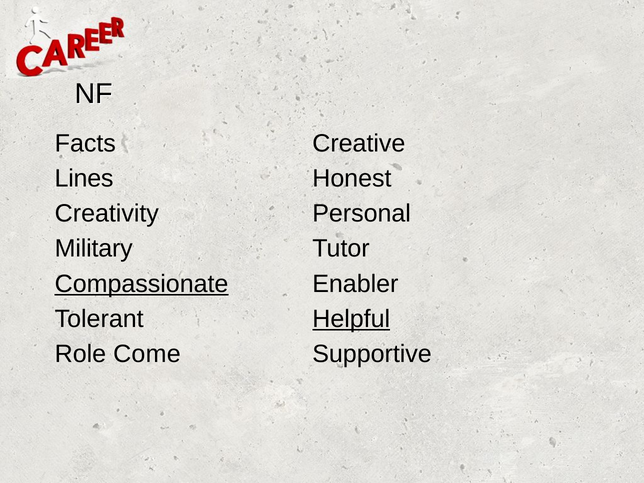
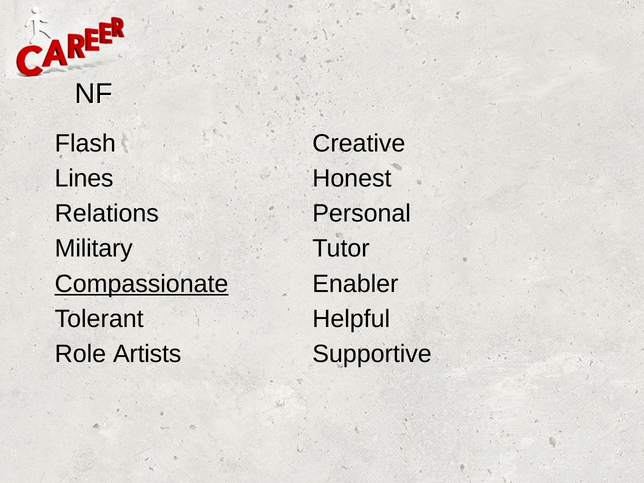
Facts: Facts -> Flash
Creativity: Creativity -> Relations
Helpful underline: present -> none
Come: Come -> Artists
